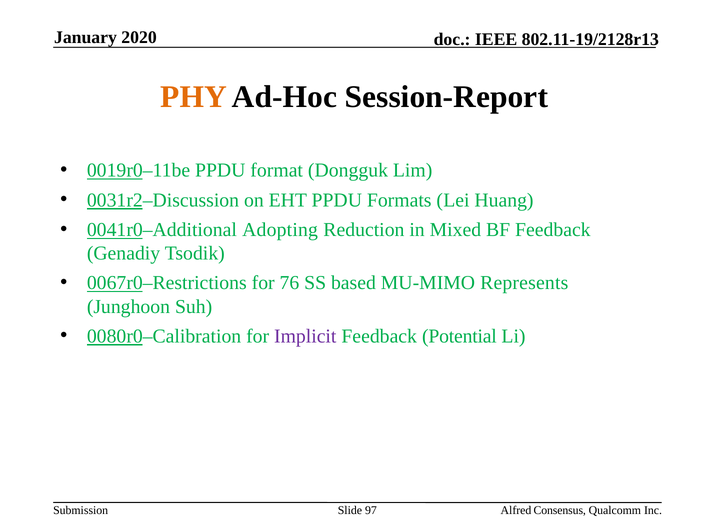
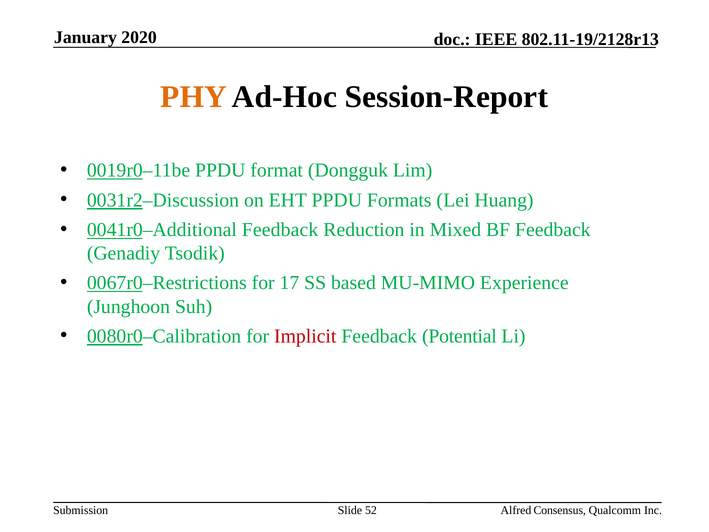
0041r0–Additional Adopting: Adopting -> Feedback
76: 76 -> 17
Represents: Represents -> Experience
Implicit colour: purple -> red
97: 97 -> 52
